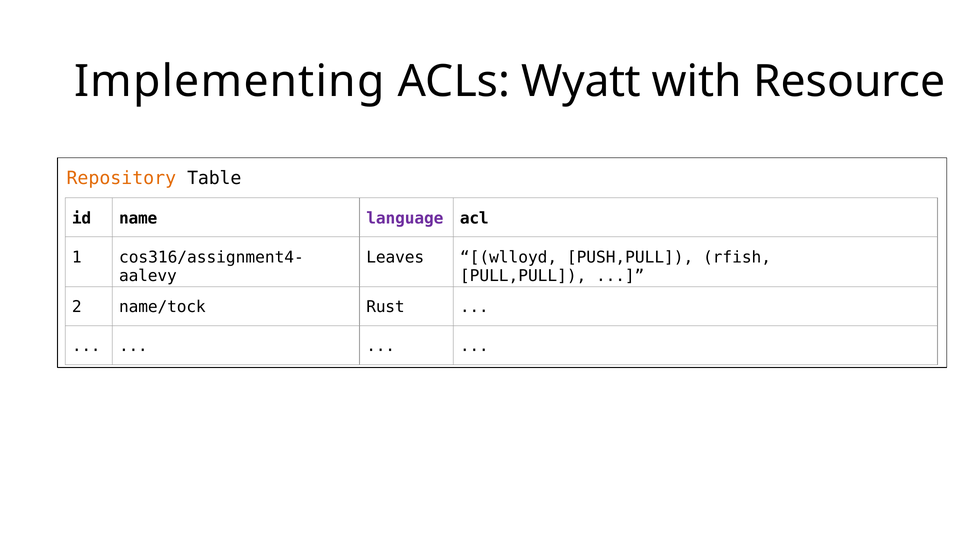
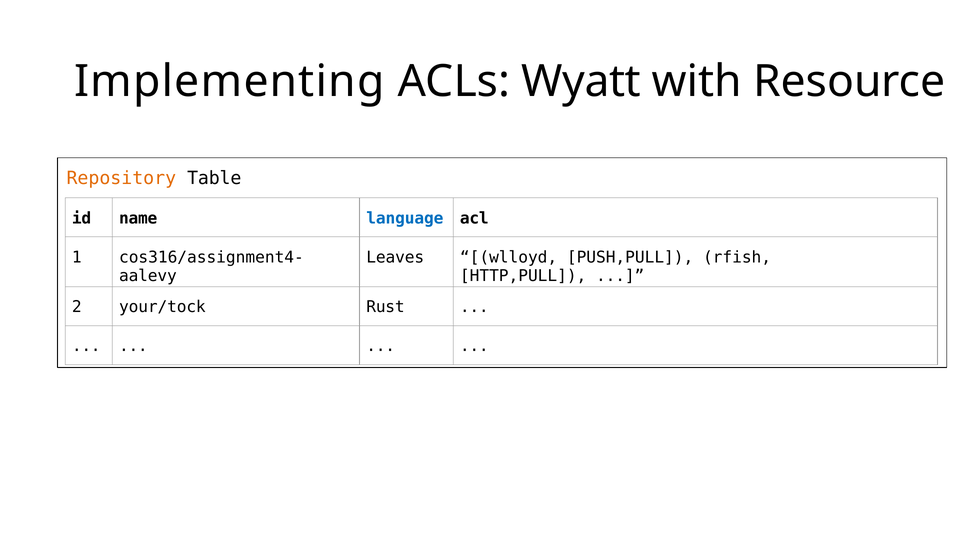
language colour: purple -> blue
PULL,PULL: PULL,PULL -> HTTP,PULL
name/tock: name/tock -> your/tock
